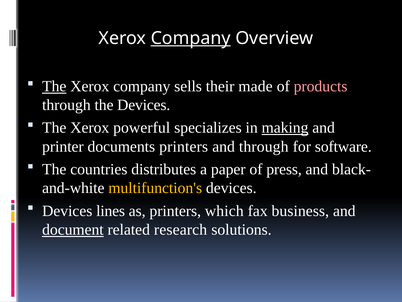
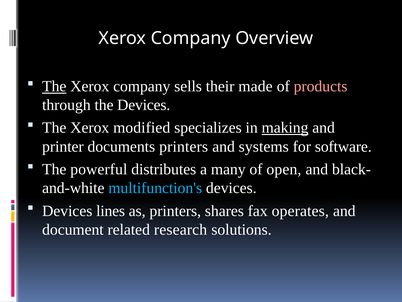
Company at (191, 38) underline: present -> none
powerful: powerful -> modified
and through: through -> systems
countries: countries -> powerful
paper: paper -> many
press: press -> open
multifunction's colour: yellow -> light blue
which: which -> shares
business: business -> operates
document underline: present -> none
